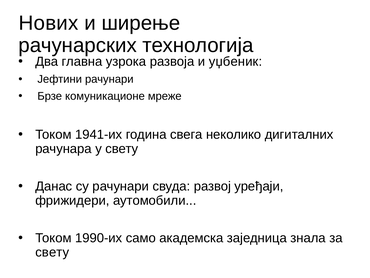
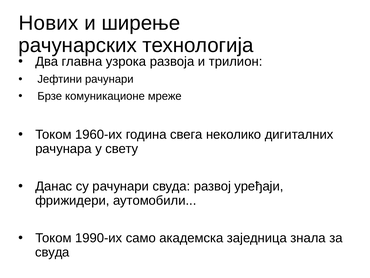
и уџбеник: уџбеник -> трилион
1941-их: 1941-их -> 1960-их
свету at (52, 252): свету -> свуда
